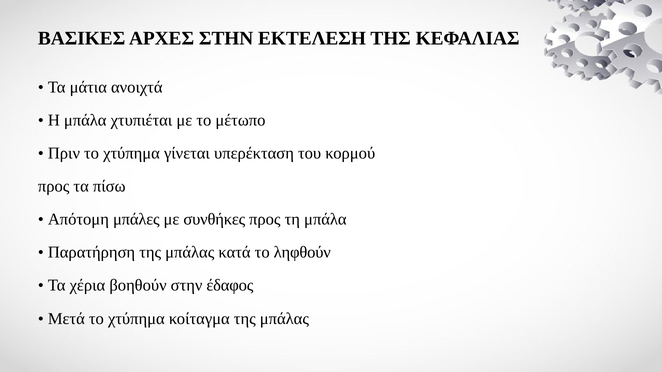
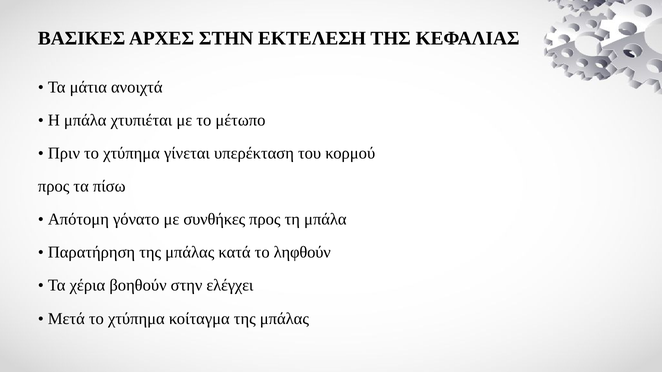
μπάλες: μπάλες -> γόνατο
έδαφος: έδαφος -> ελέγχει
